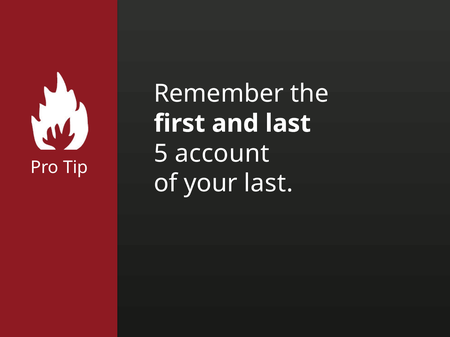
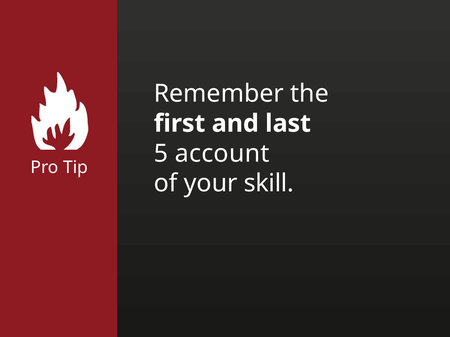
your last: last -> skill
